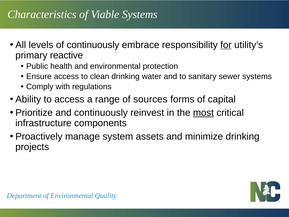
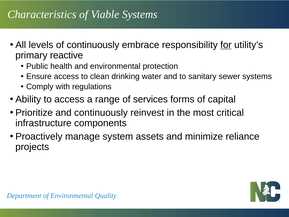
sources: sources -> services
most underline: present -> none
minimize drinking: drinking -> reliance
